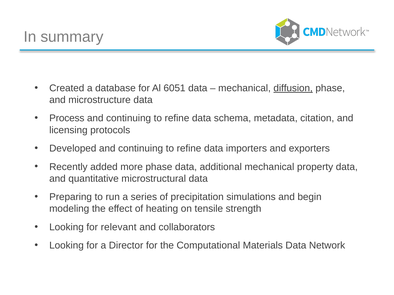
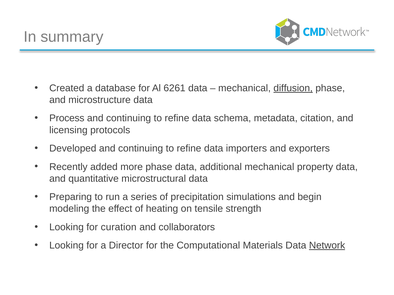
6051: 6051 -> 6261
relevant: relevant -> curation
Network underline: none -> present
